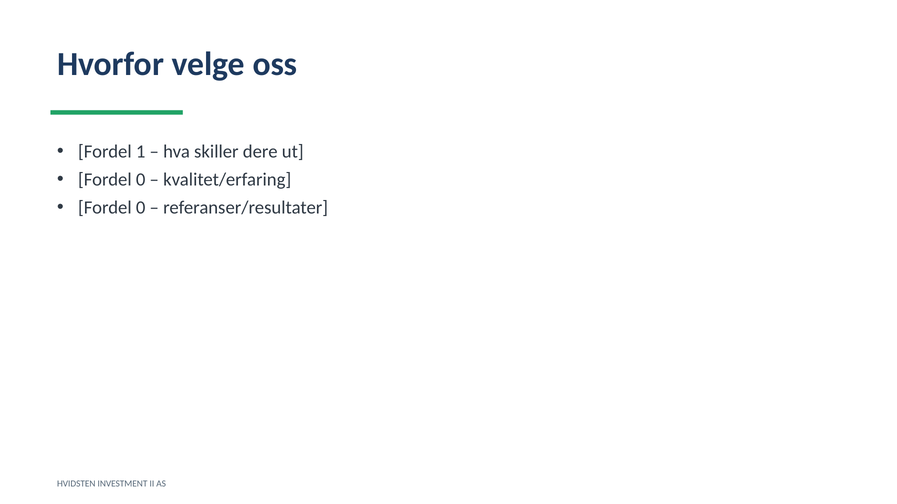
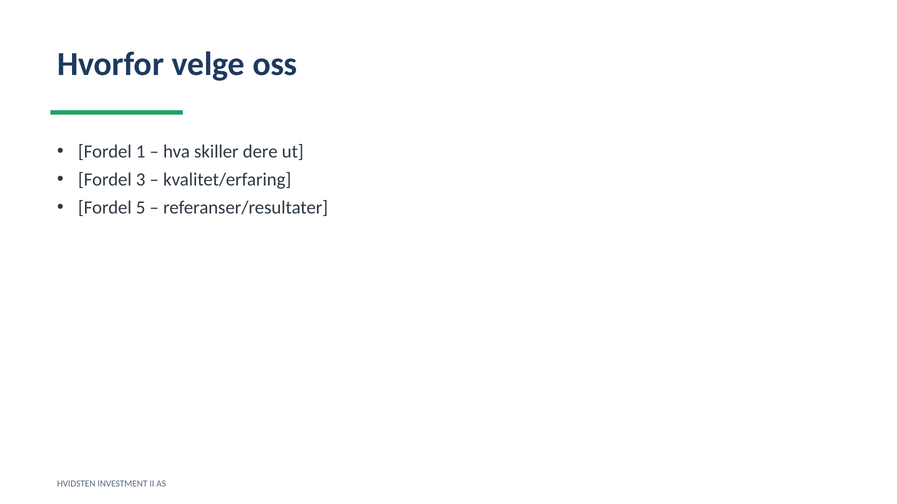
0 at (141, 180): 0 -> 3
0 at (141, 208): 0 -> 5
